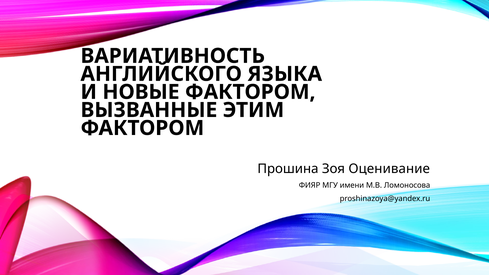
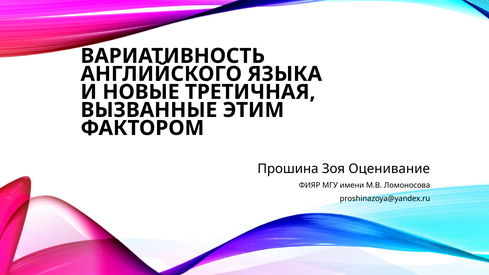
НОВЫЕ ФАКТОРОМ: ФАКТОРОМ -> ТРЕТИЧНАЯ
